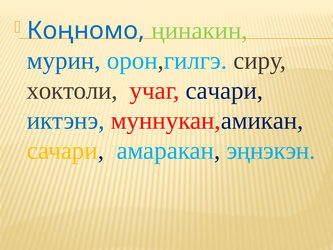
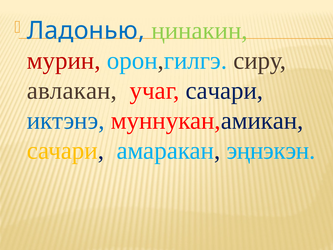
Коңномо: Коңномо -> Ладонью
мурин colour: blue -> red
хоктоли: хоктоли -> авлакан
